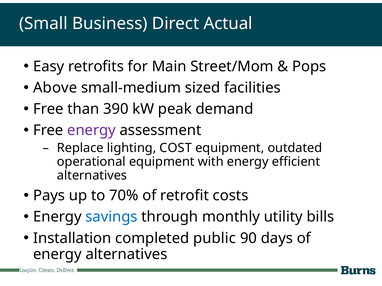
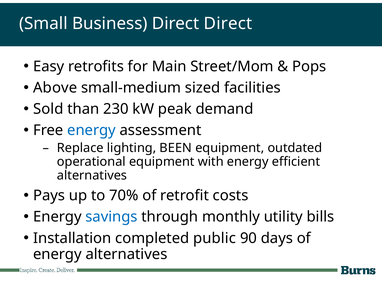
Direct Actual: Actual -> Direct
Free at (48, 109): Free -> Sold
390: 390 -> 230
energy at (91, 131) colour: purple -> blue
COST: COST -> BEEN
